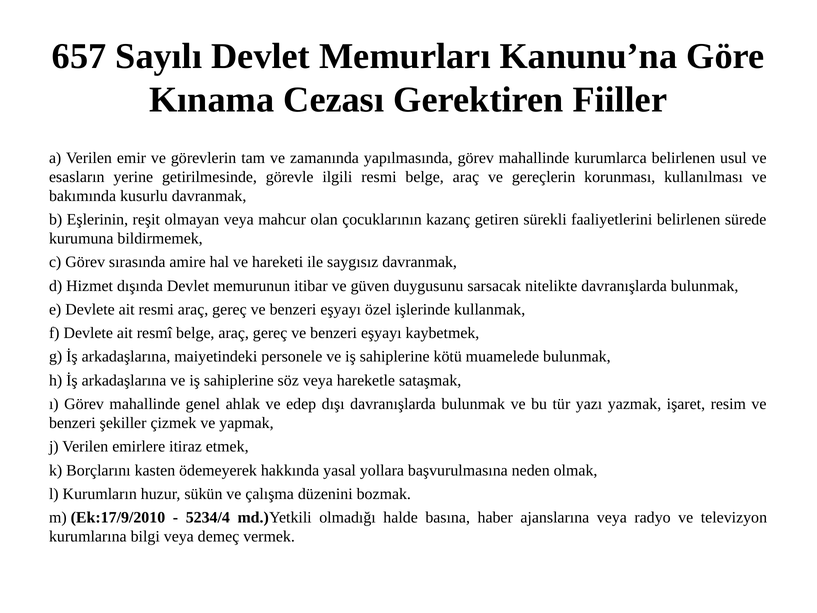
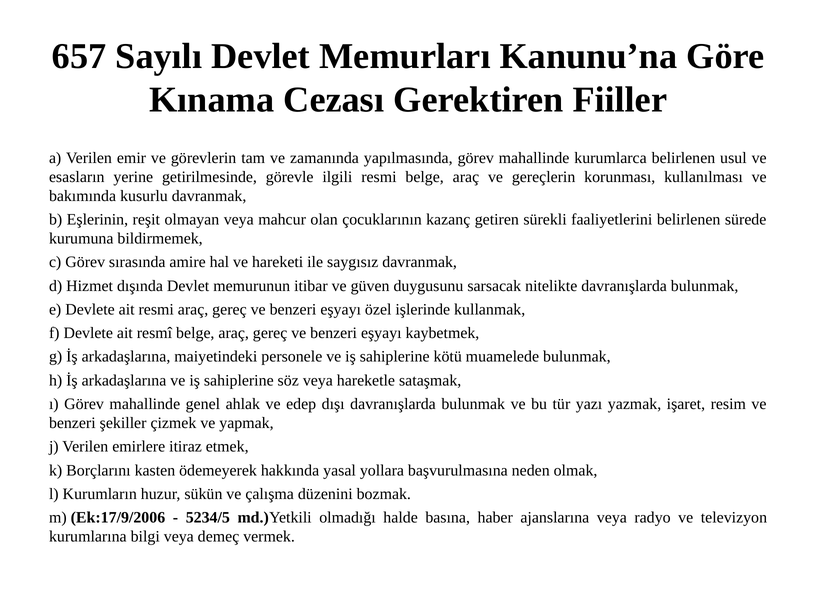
Ek:17/9/2010: Ek:17/9/2010 -> Ek:17/9/2006
5234/4: 5234/4 -> 5234/5
